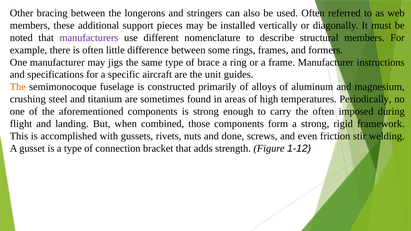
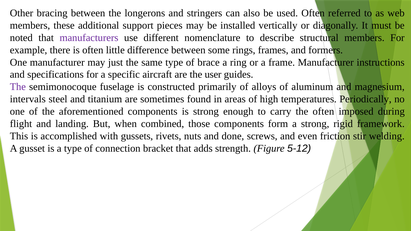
jigs: jigs -> just
unit: unit -> user
The at (18, 87) colour: orange -> purple
crushing: crushing -> intervals
1-12: 1-12 -> 5-12
